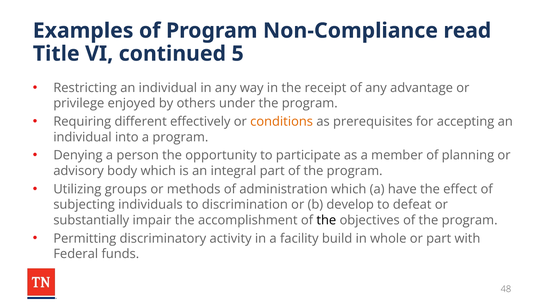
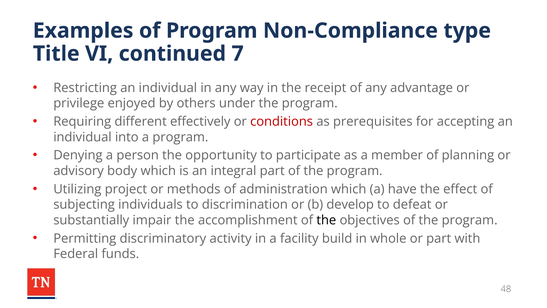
read: read -> type
5: 5 -> 7
conditions colour: orange -> red
groups: groups -> project
